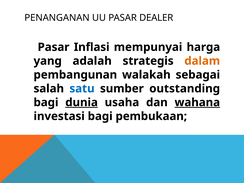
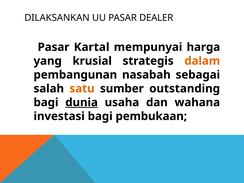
PENANGANAN: PENANGANAN -> DILAKSANKAN
Inflasi: Inflasi -> Kartal
adalah: adalah -> krusial
walakah: walakah -> nasabah
satu colour: blue -> orange
wahana underline: present -> none
